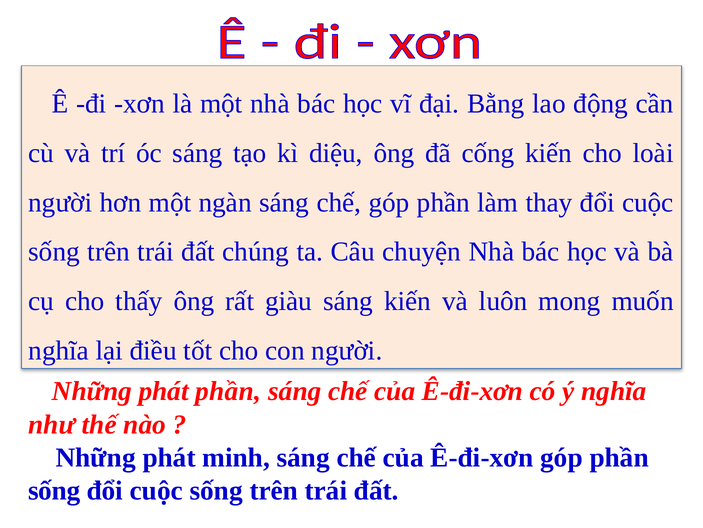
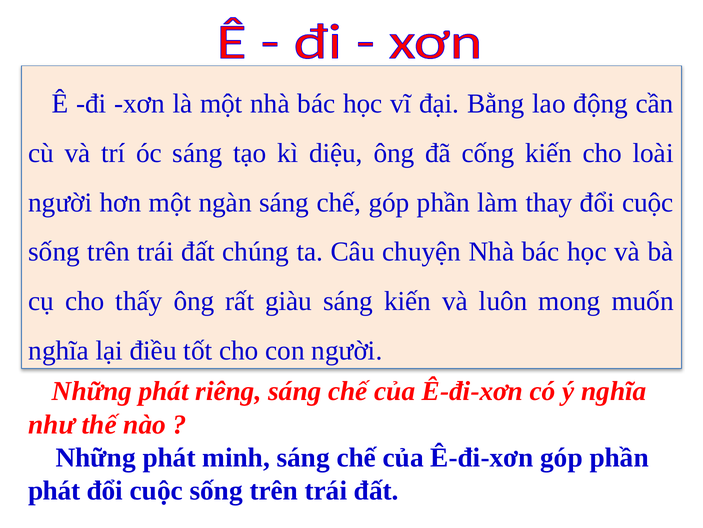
phát phần: phần -> riêng
sống at (54, 490): sống -> phát
